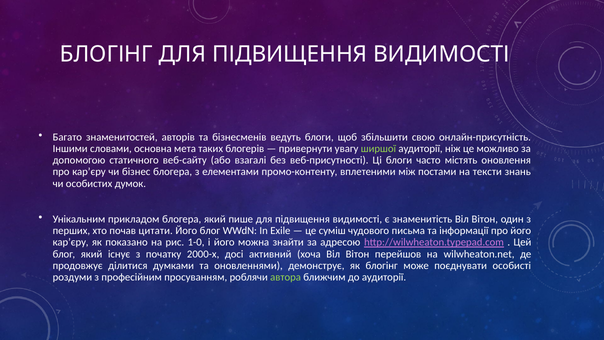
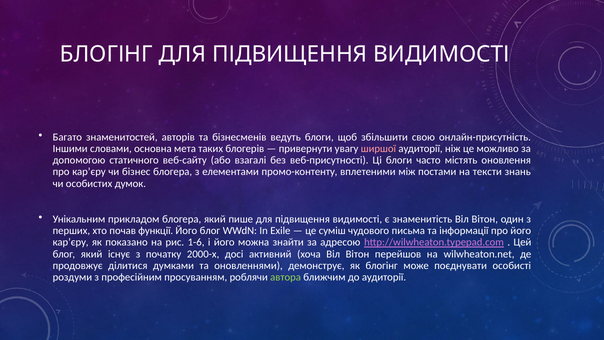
ширшої colour: light green -> pink
цитати: цитати -> функції
1-0: 1-0 -> 1-6
